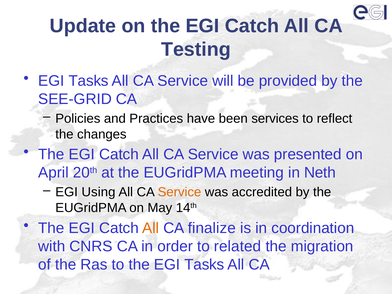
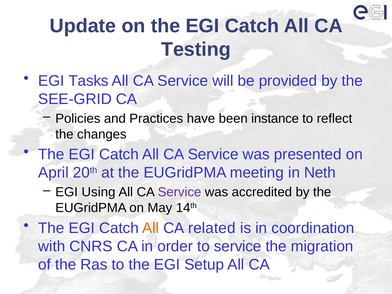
services: services -> instance
Service at (179, 192) colour: orange -> purple
finalize: finalize -> related
to related: related -> service
the EGI Tasks: Tasks -> Setup
